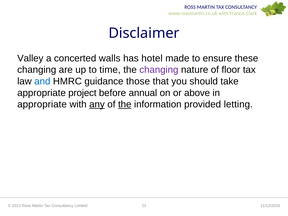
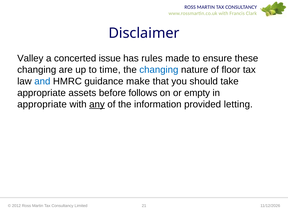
walls: walls -> issue
hotel: hotel -> rules
changing at (159, 70) colour: purple -> blue
those: those -> make
project: project -> assets
annual: annual -> follows
above: above -> empty
the at (125, 104) underline: present -> none
